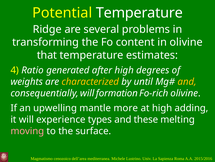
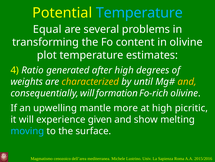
Temperature at (139, 13) colour: white -> light blue
Ridge: Ridge -> Equal
that: that -> plot
adding: adding -> picritic
types: types -> given
these: these -> show
moving colour: pink -> light blue
